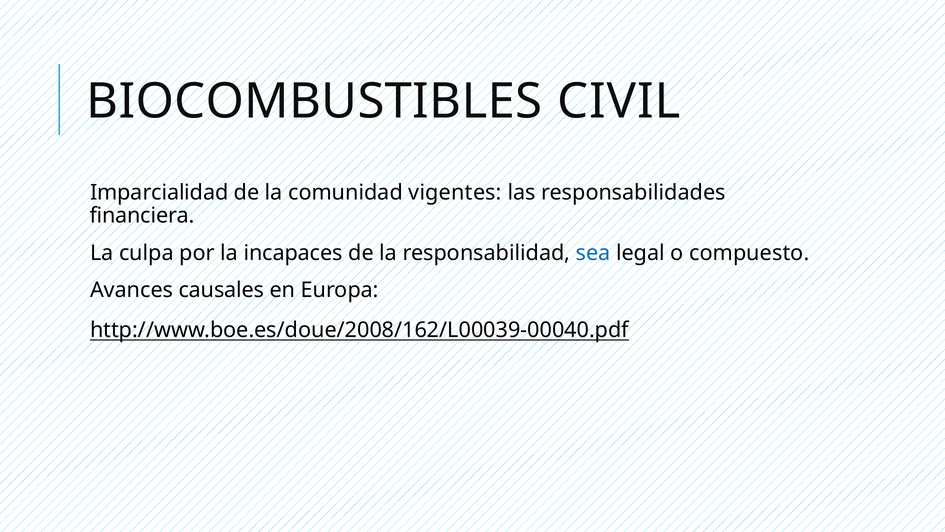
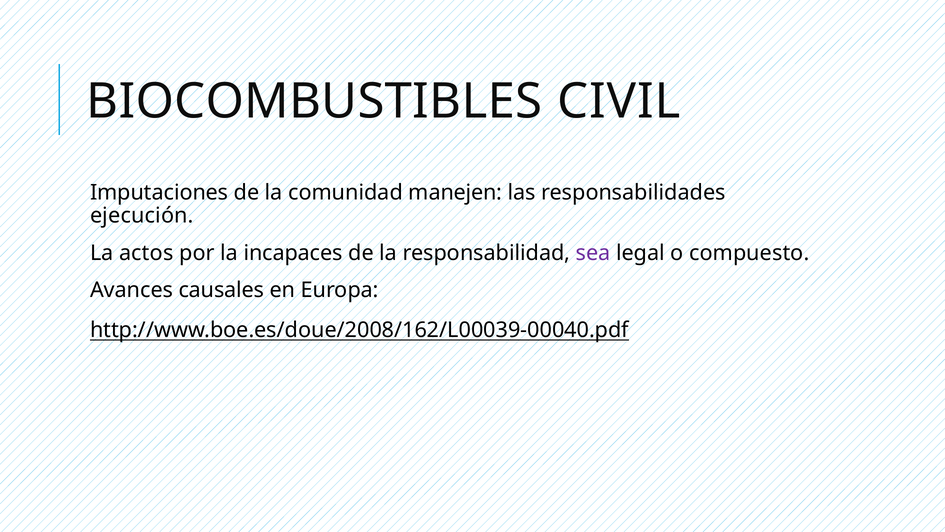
Imparcialidad: Imparcialidad -> Imputaciones
vigentes: vigentes -> manejen
financiera: financiera -> ejecución
culpa: culpa -> actos
sea colour: blue -> purple
